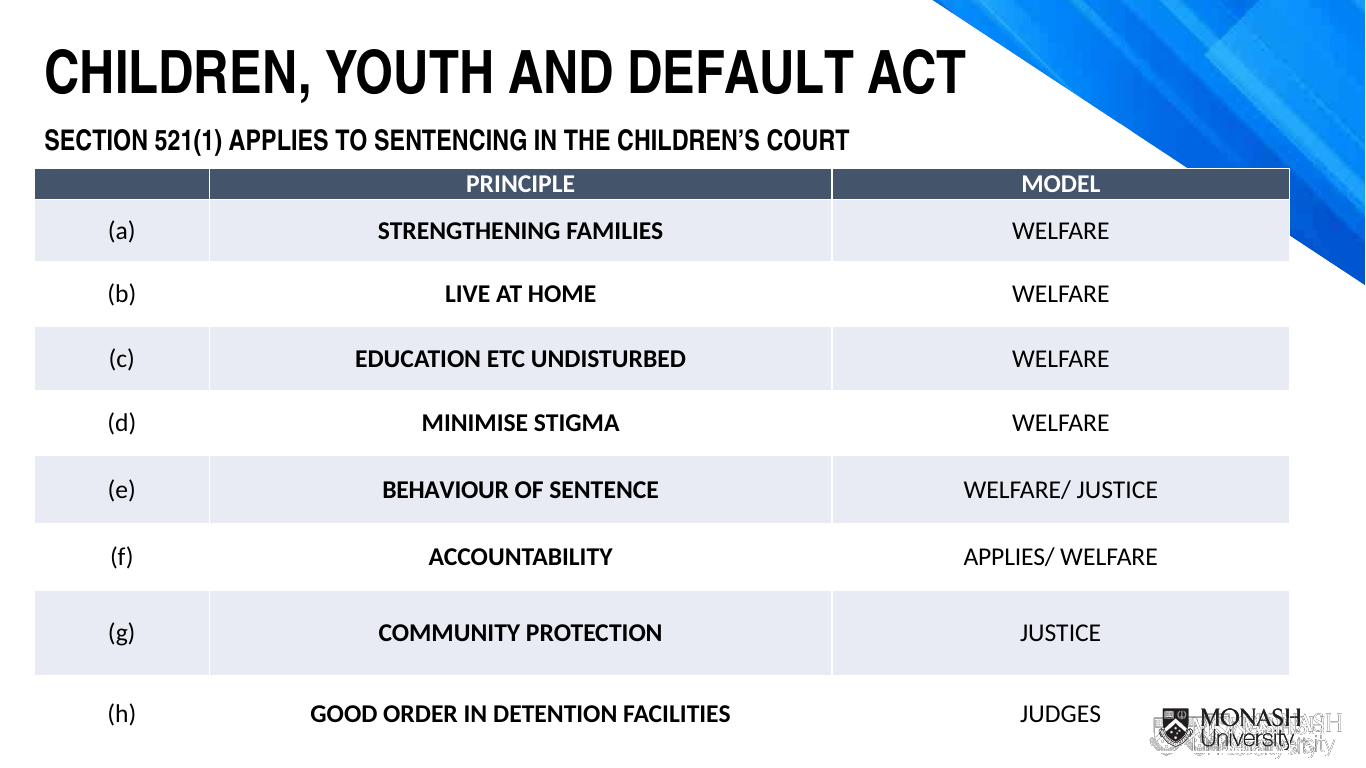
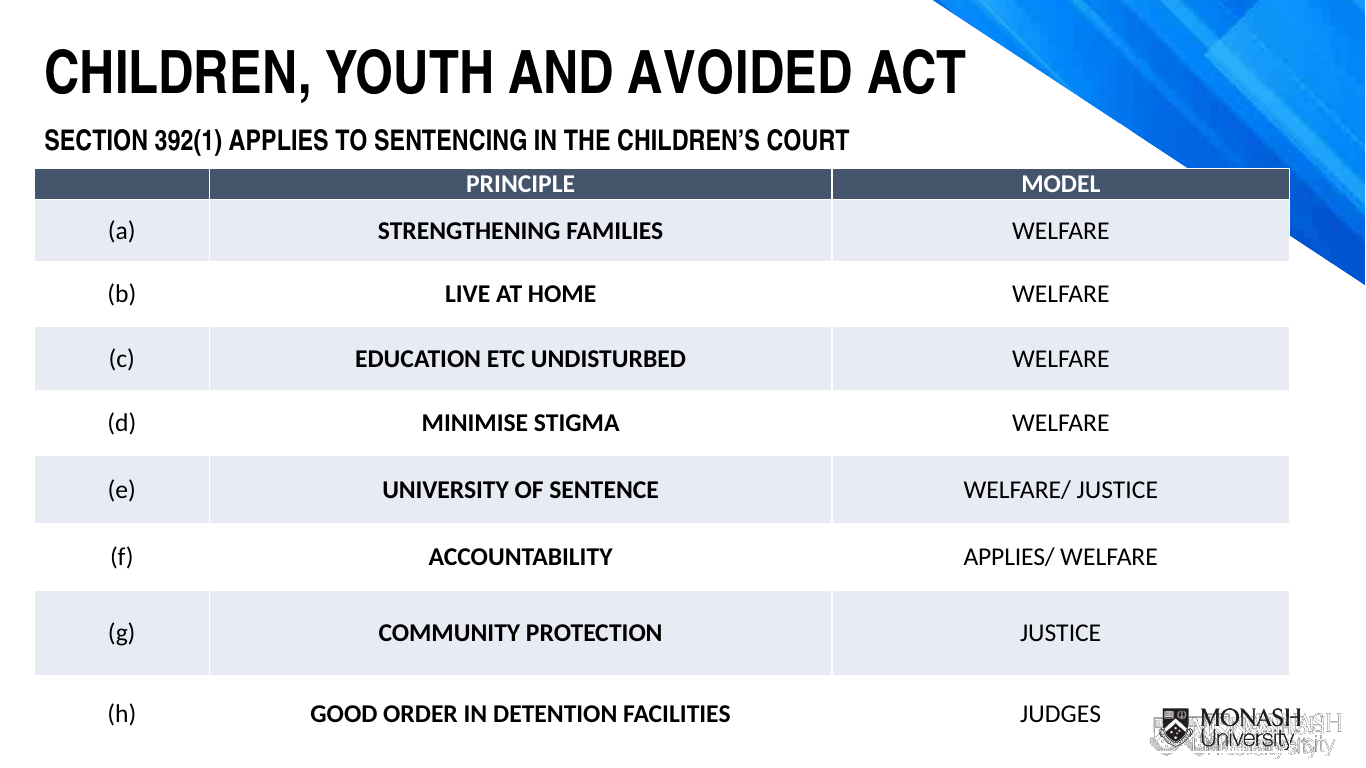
DEFAULT: DEFAULT -> AVOIDED
521(1: 521(1 -> 392(1
BEHAVIOUR: BEHAVIOUR -> UNIVERSITY
